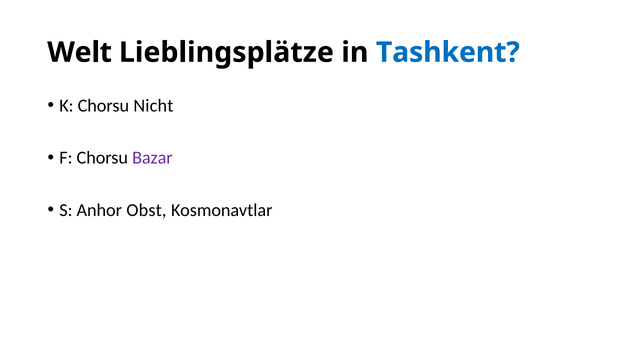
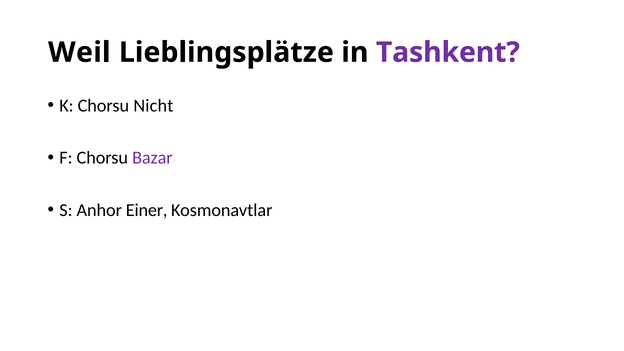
Welt: Welt -> Weil
Tashkent colour: blue -> purple
Obst: Obst -> Einer
